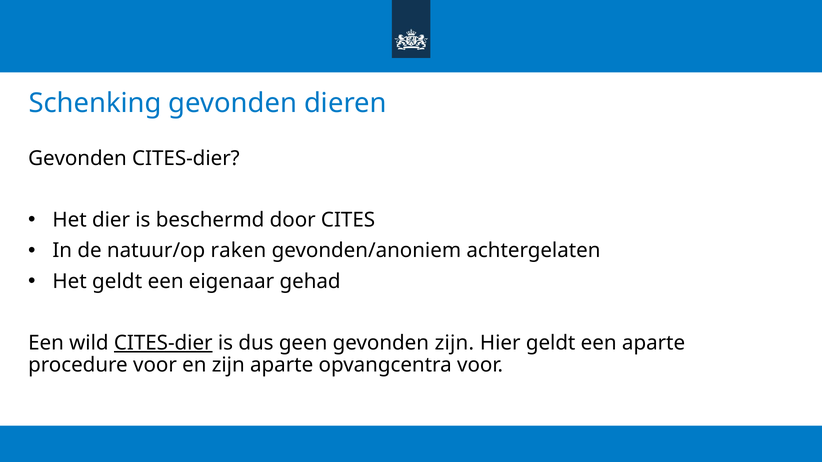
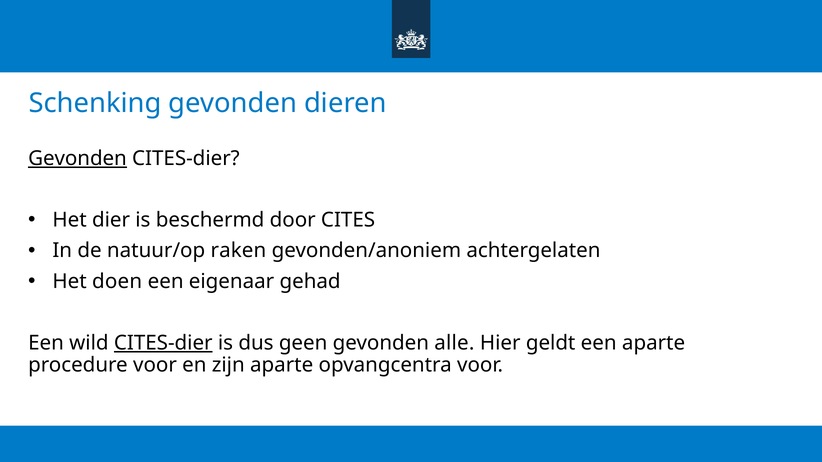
Gevonden at (77, 159) underline: none -> present
Het geldt: geldt -> doen
gevonden zijn: zijn -> alle
